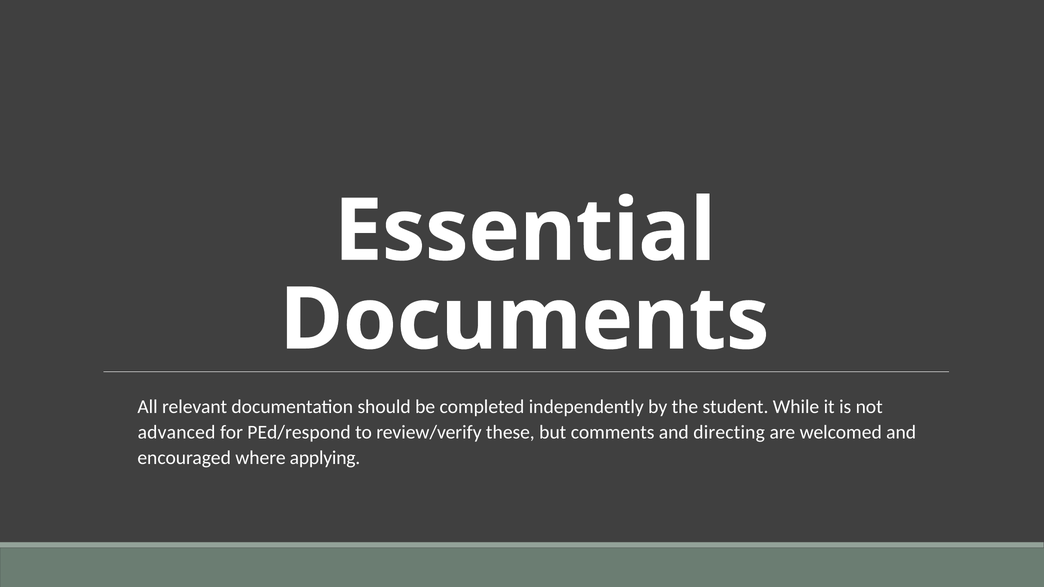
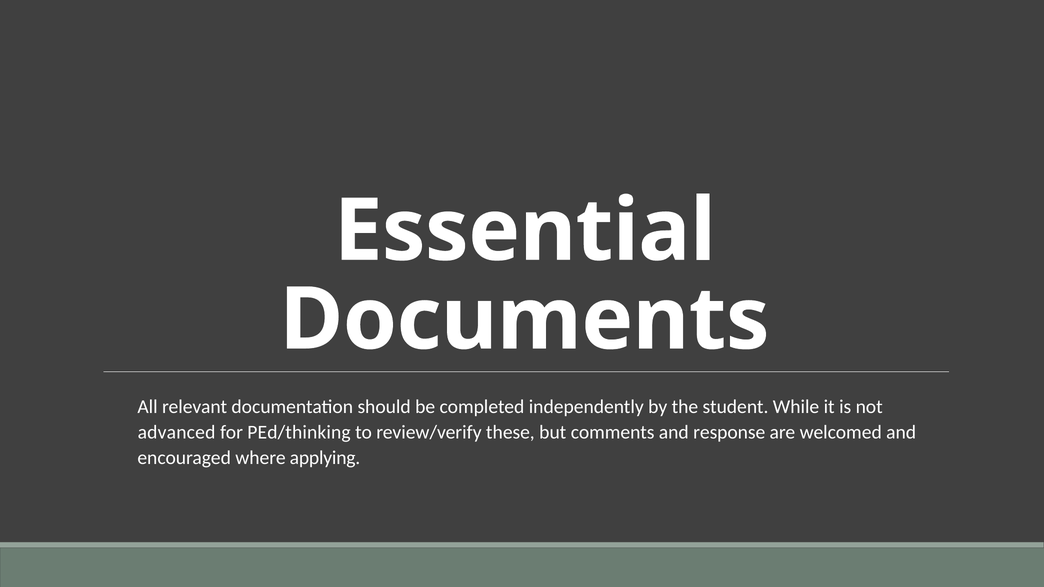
PEd/respond: PEd/respond -> PEd/thinking
directing: directing -> response
